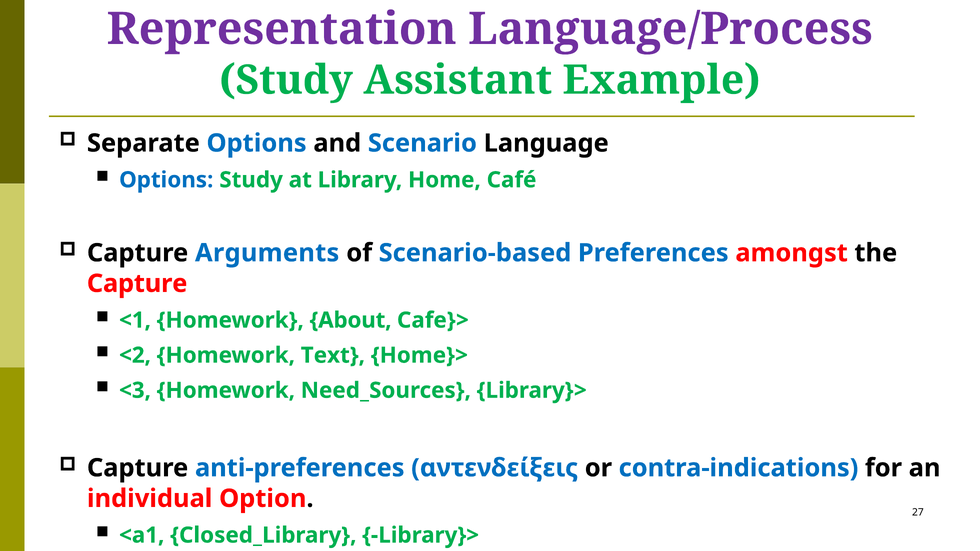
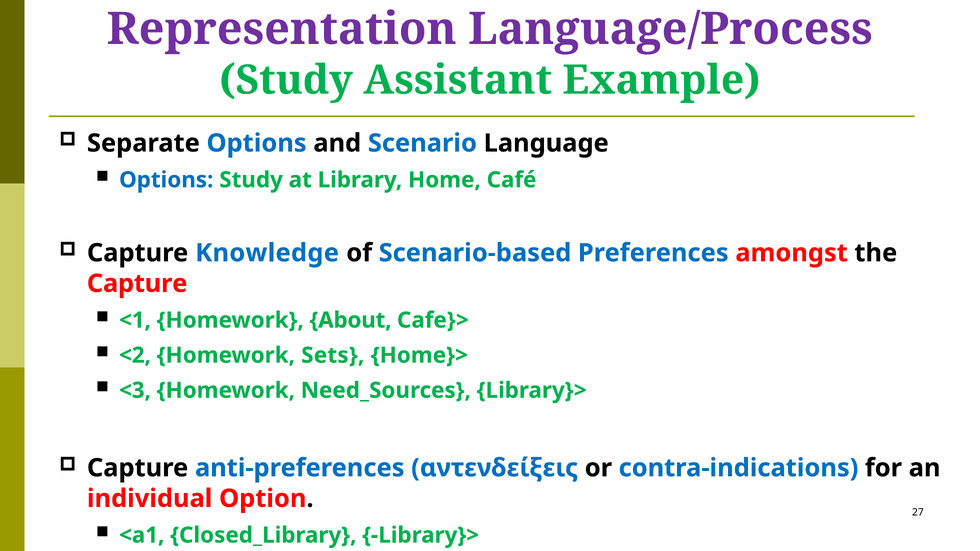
Arguments: Arguments -> Knowledge
Text: Text -> Sets
